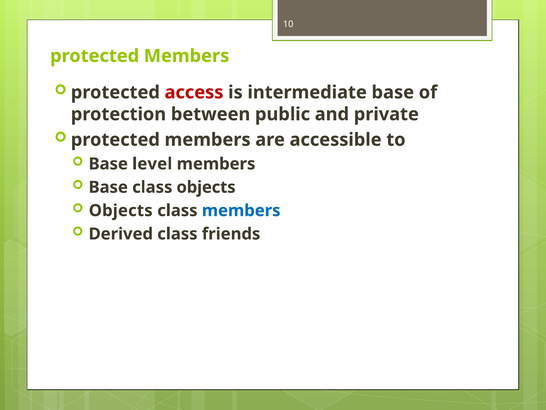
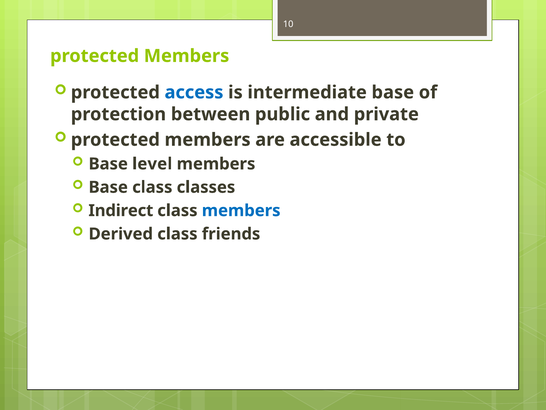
access colour: red -> blue
class objects: objects -> classes
Objects at (121, 210): Objects -> Indirect
